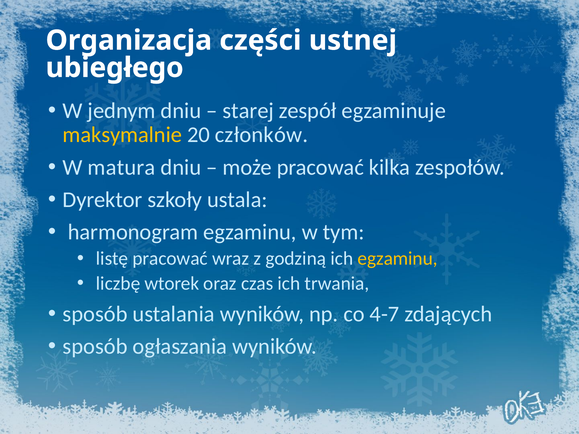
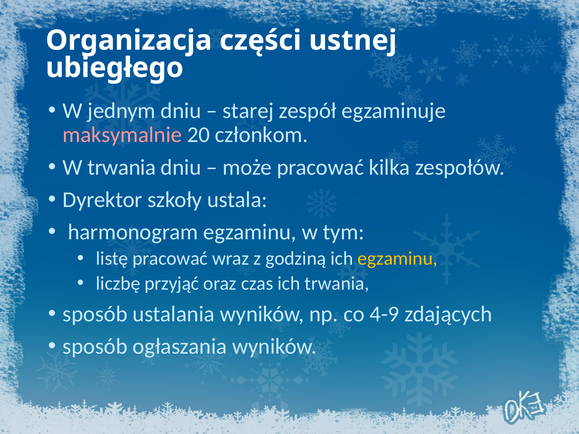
maksymalnie colour: yellow -> pink
członków: członków -> członkom
W matura: matura -> trwania
wtorek: wtorek -> przyjąć
4-7: 4-7 -> 4-9
